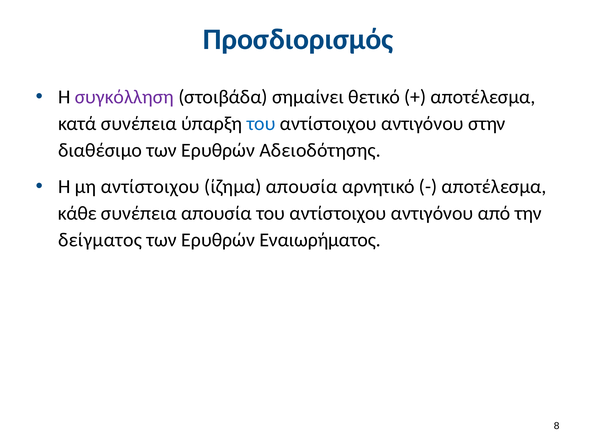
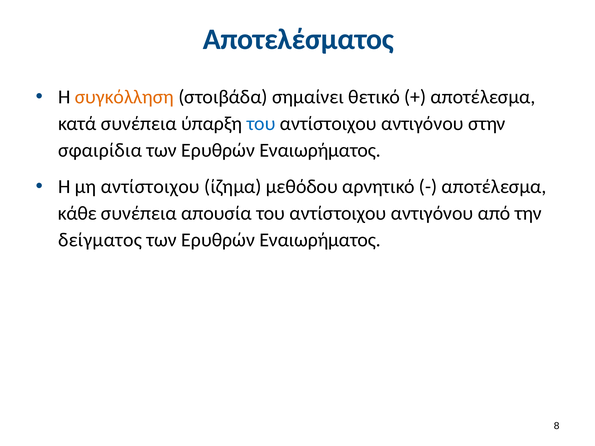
Προσδιορισμός: Προσδιορισμός -> Αποτελέσματος
συγκόλληση colour: purple -> orange
διαθέσιμο: διαθέσιμο -> σφαιρίδια
Αδειοδότησης at (320, 150): Αδειοδότησης -> Εναιωρήματος
ίζημα απουσία: απουσία -> μεθόδου
